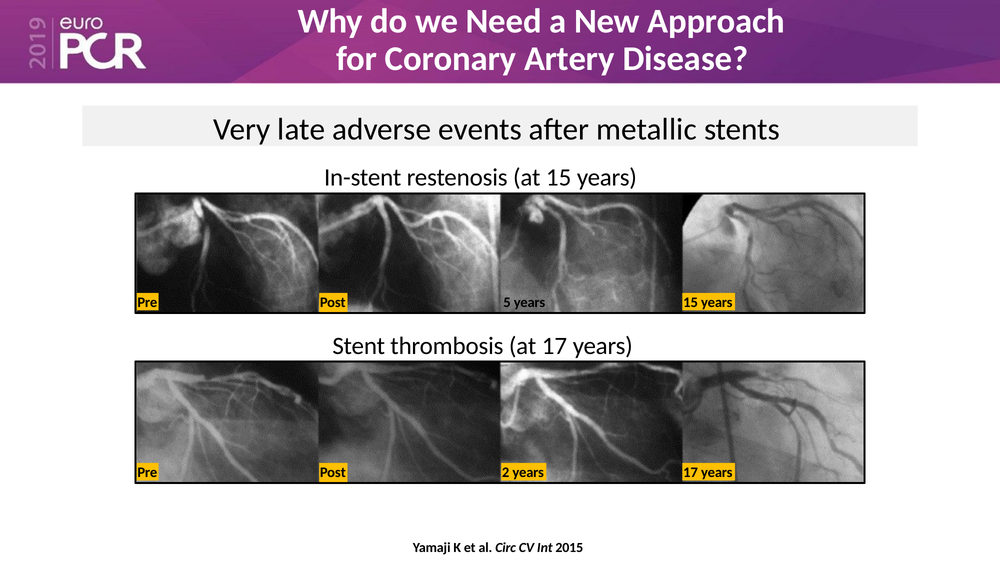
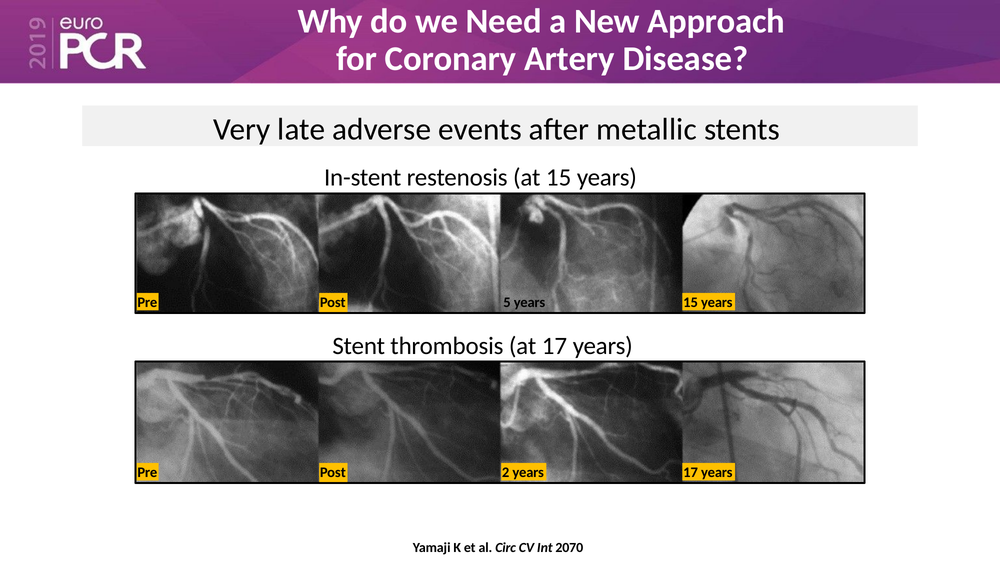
2015: 2015 -> 2070
